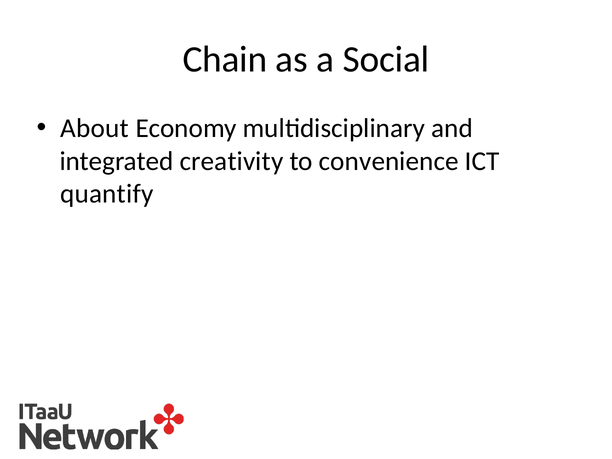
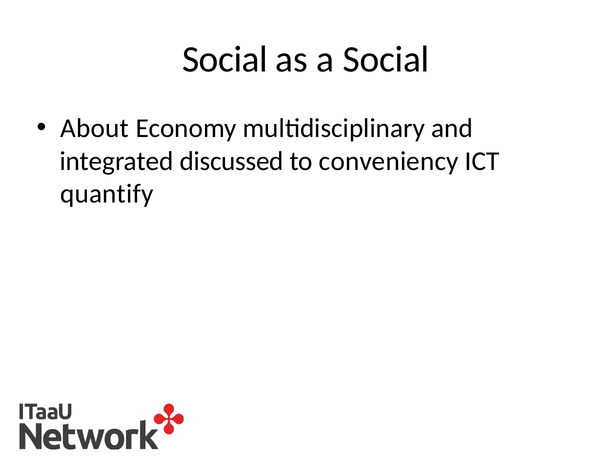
Chain at (225, 59): Chain -> Social
creativity: creativity -> discussed
convenience: convenience -> conveniency
